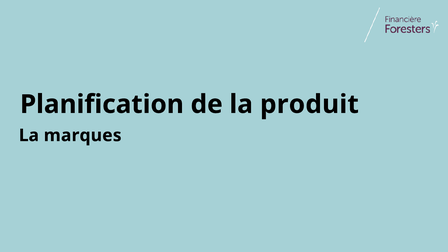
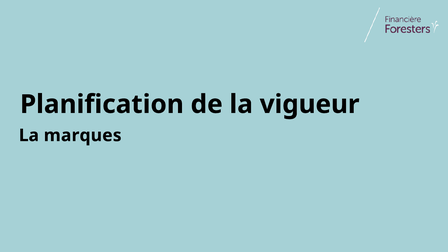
produit: produit -> vigueur
